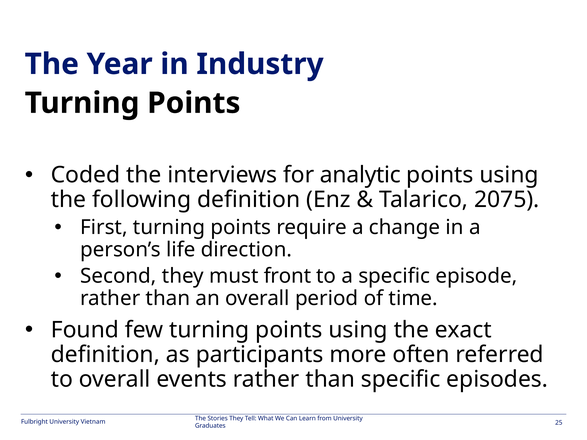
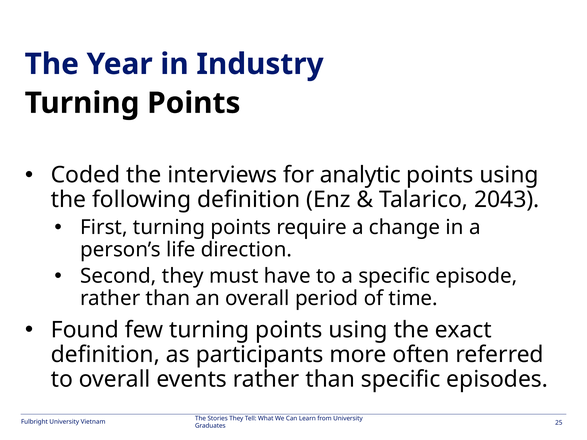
2075: 2075 -> 2043
front: front -> have
